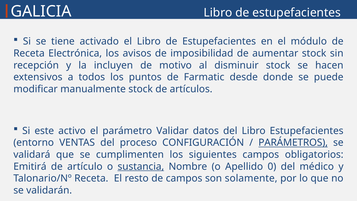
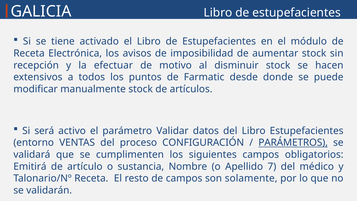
incluyen: incluyen -> efectuar
este: este -> será
sustancia underline: present -> none
0: 0 -> 7
